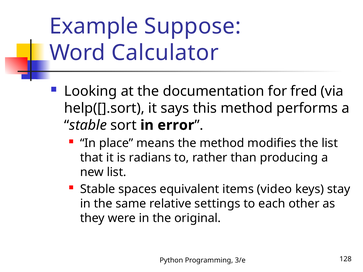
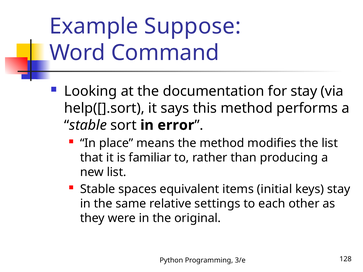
Calculator: Calculator -> Command
for fred: fred -> stay
radians: radians -> familiar
video: video -> initial
